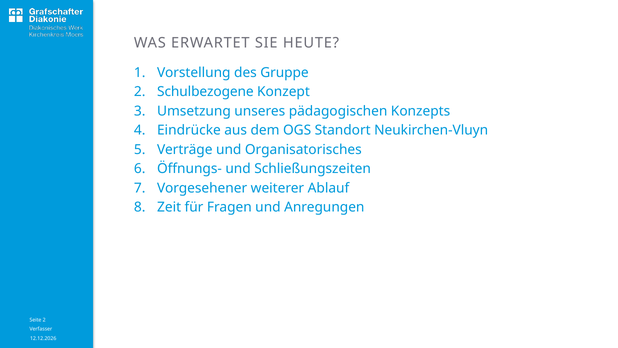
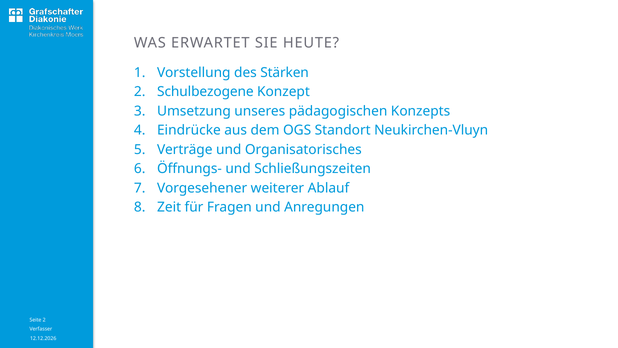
Gruppe: Gruppe -> Stärken
